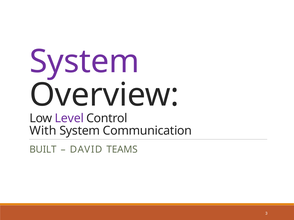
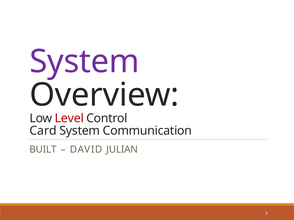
Level colour: purple -> red
With: With -> Card
TEAMS: TEAMS -> JULIAN
